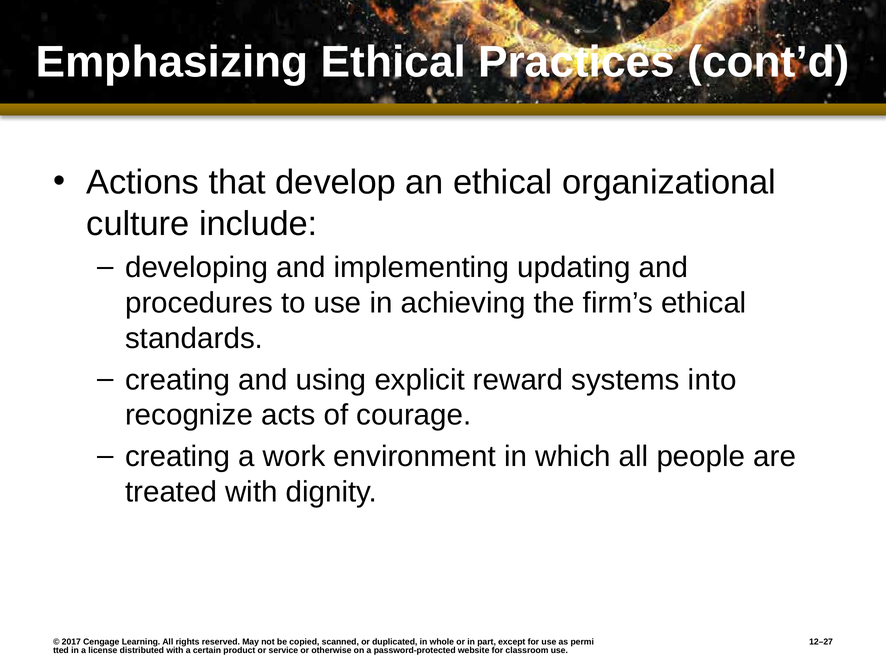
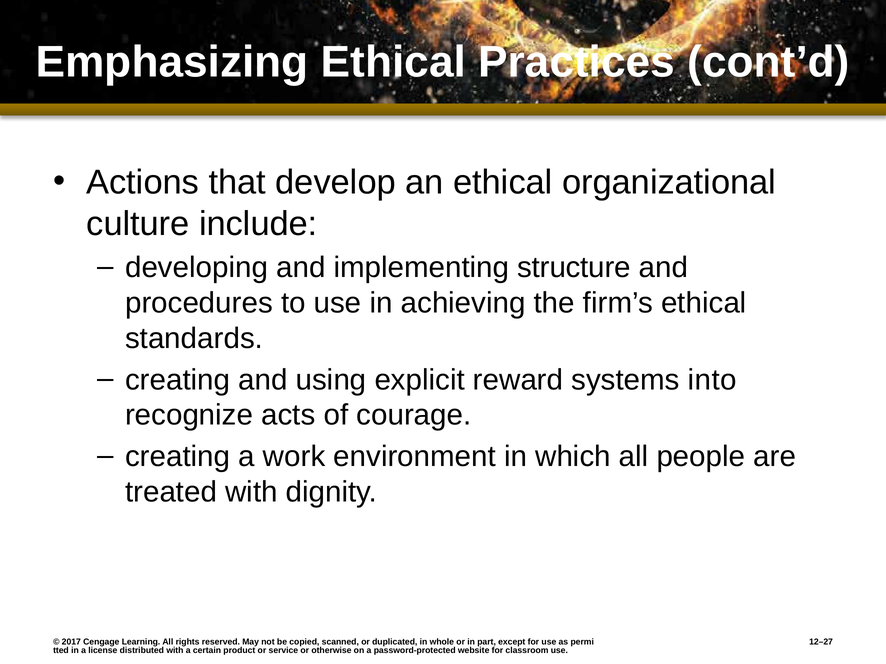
updating: updating -> structure
